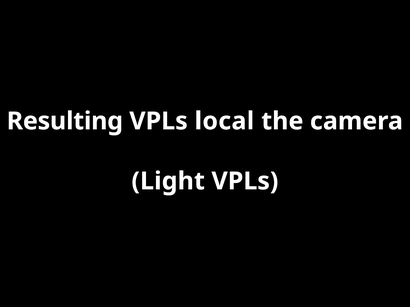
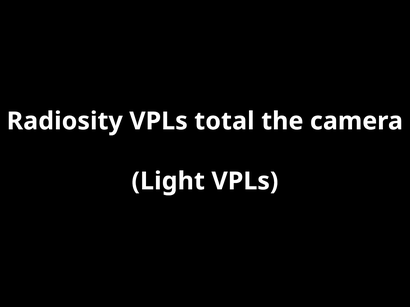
Resulting: Resulting -> Radiosity
local: local -> total
